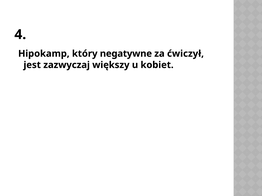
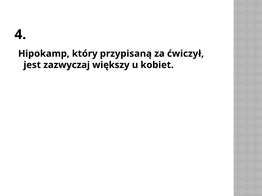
negatywne: negatywne -> przypisaną
